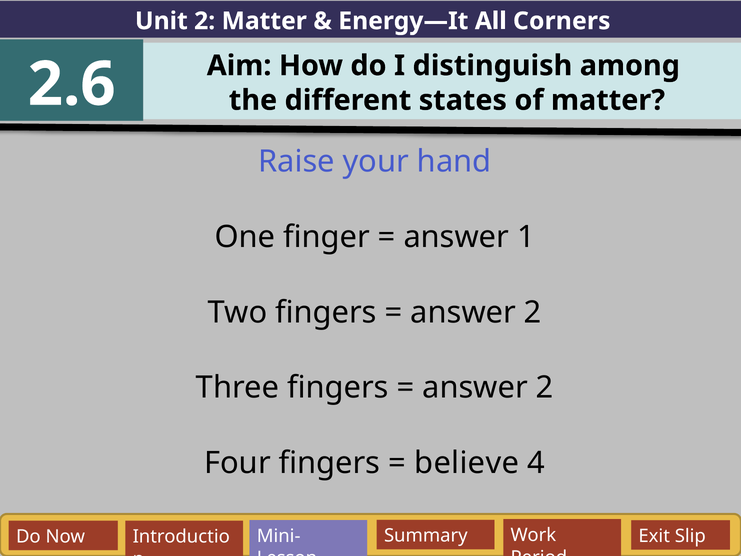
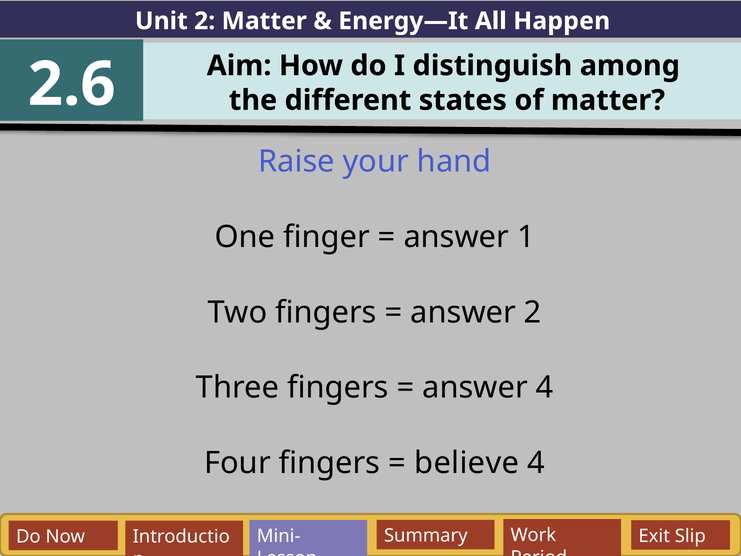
Corners: Corners -> Happen
2 at (545, 388): 2 -> 4
